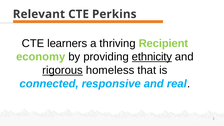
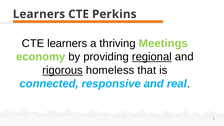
Relevant at (39, 14): Relevant -> Learners
Recipient: Recipient -> Meetings
ethnicity: ethnicity -> regional
